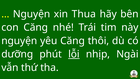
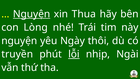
Nguyện at (32, 14) underline: none -> present
con Căng: Căng -> Lòng
yêu Căng: Căng -> Ngày
dưỡng: dưỡng -> truyền
